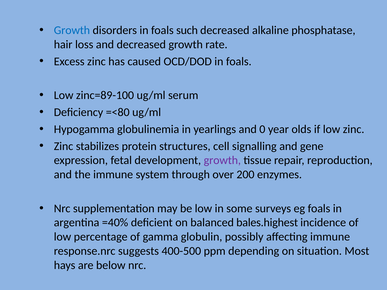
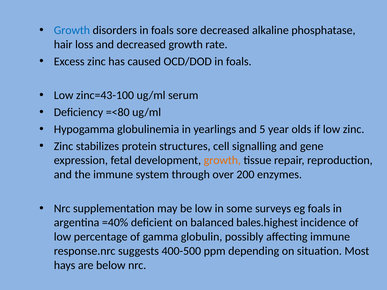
such: such -> sore
zinc=89-100: zinc=89-100 -> zinc=43-100
0: 0 -> 5
growth at (222, 160) colour: purple -> orange
